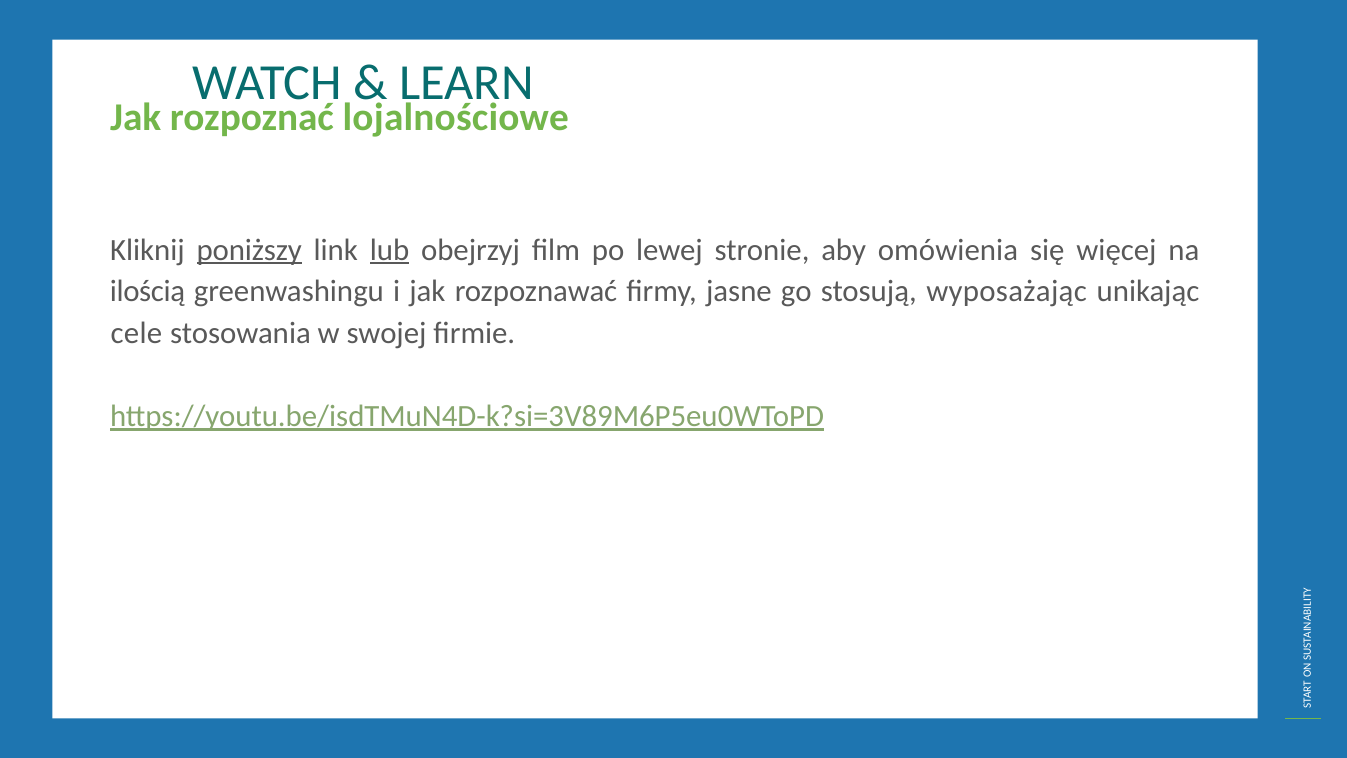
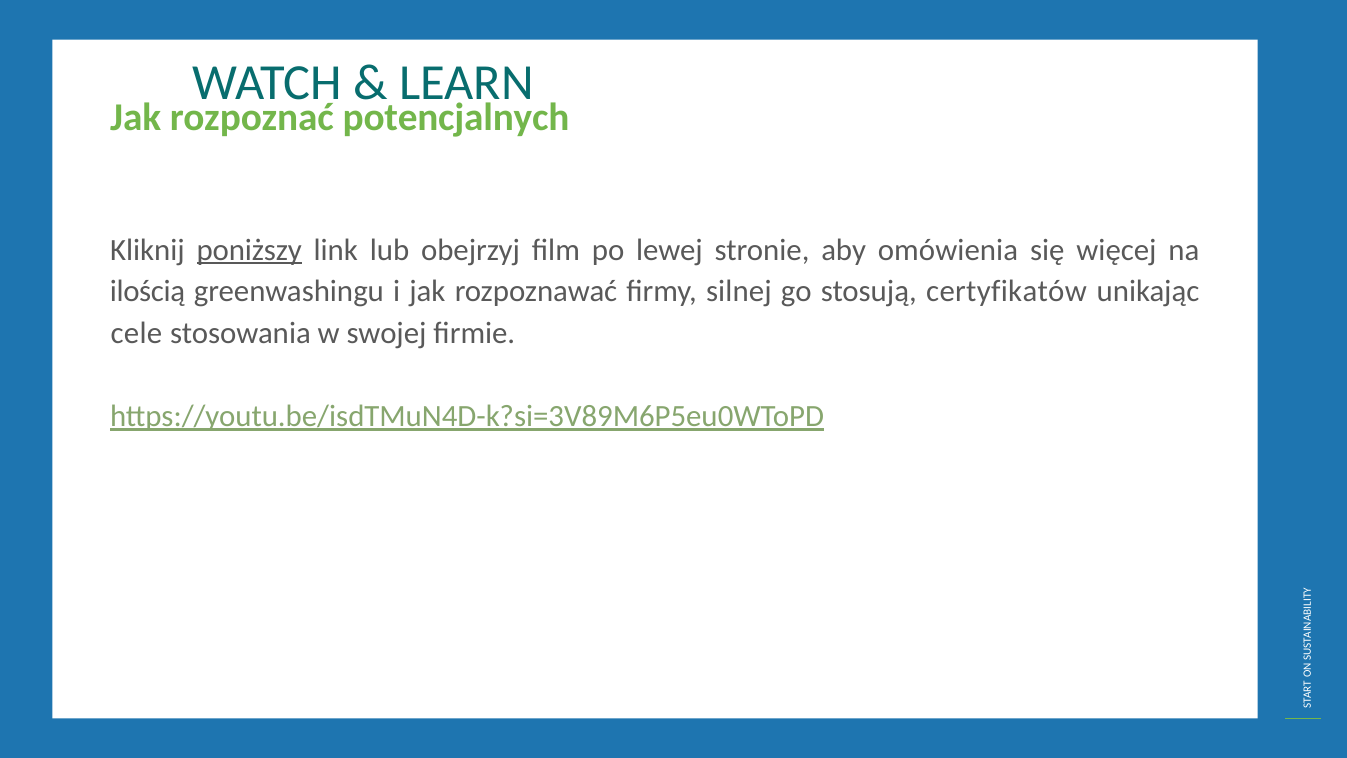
lojalnościowe: lojalnościowe -> potencjalnych
lub underline: present -> none
jasne: jasne -> silnej
wyposażając: wyposażając -> certyfikatów
